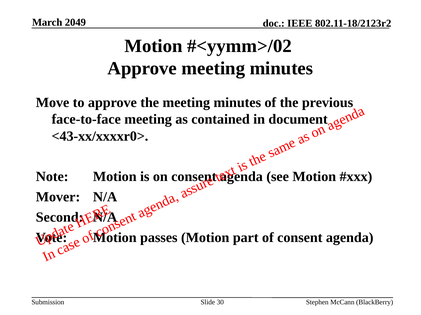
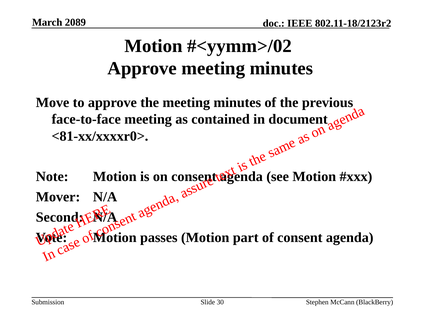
2049: 2049 -> 2089
<43-xx/xxxxr0>: <43-xx/xxxxr0> -> <81-xx/xxxxr0>
